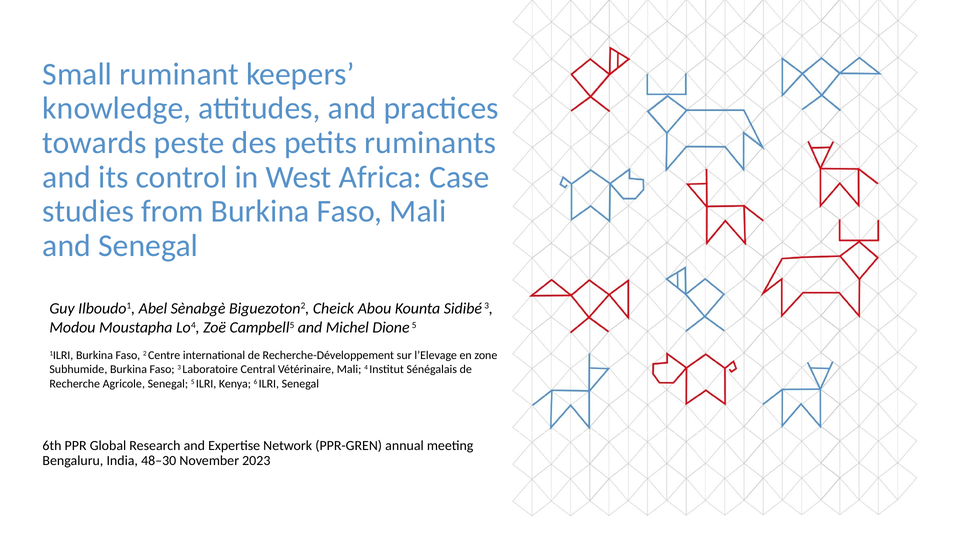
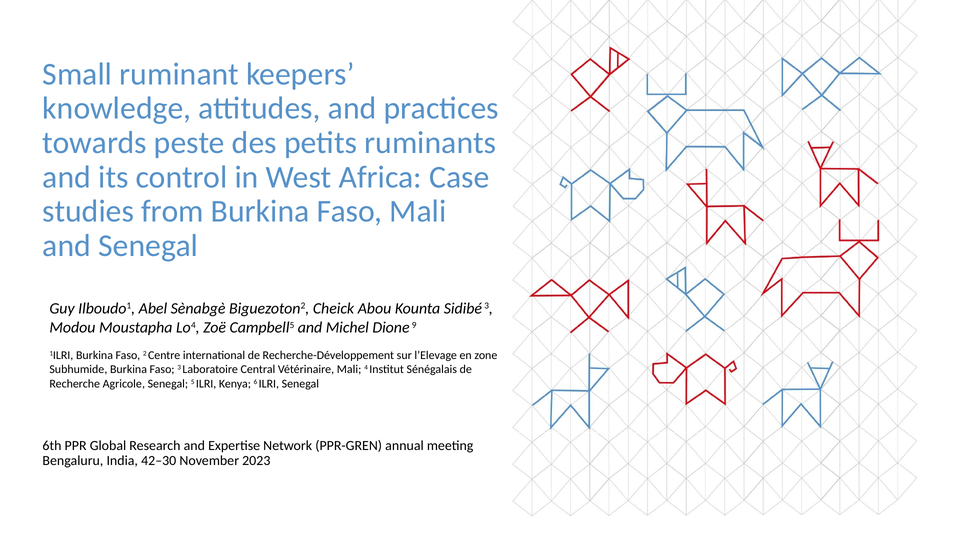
Dione 5: 5 -> 9
48–30: 48–30 -> 42–30
